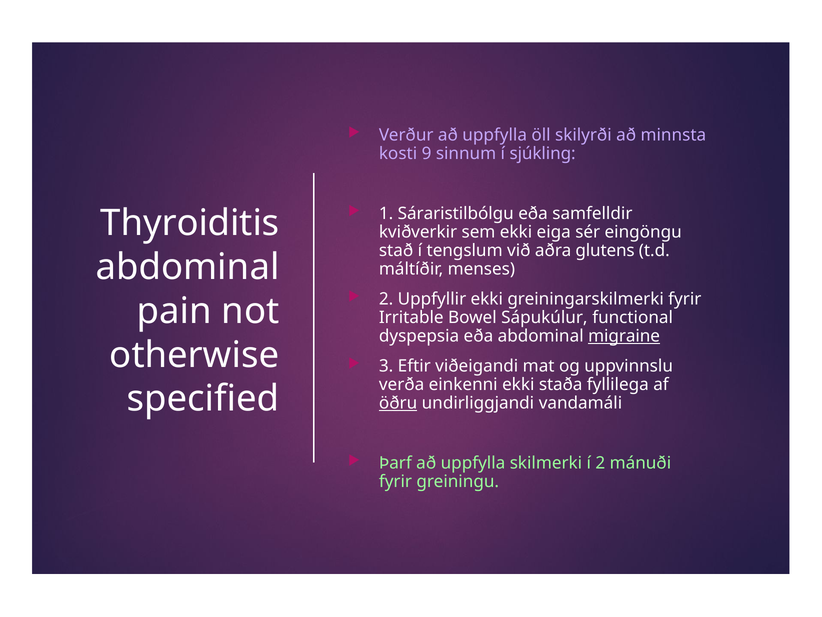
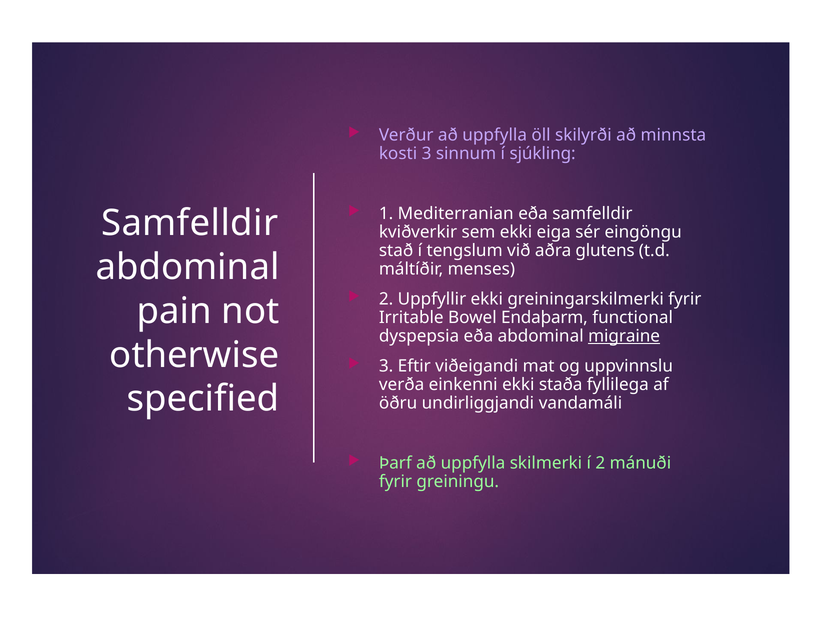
kosti 9: 9 -> 3
Sáraristilbólgu: Sáraristilbólgu -> Mediterranian
Thyroiditis at (190, 223): Thyroiditis -> Samfelldir
Sápukúlur: Sápukúlur -> Endaþarm
öðru underline: present -> none
